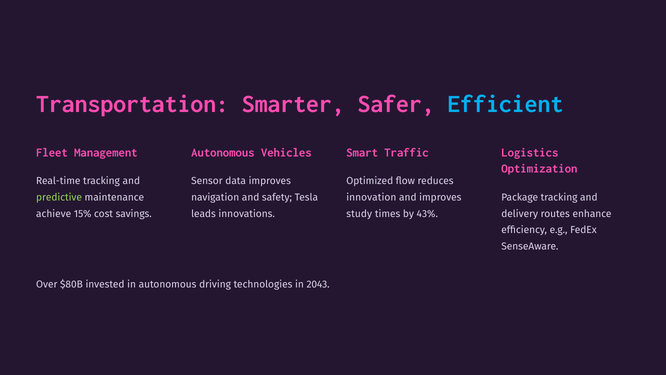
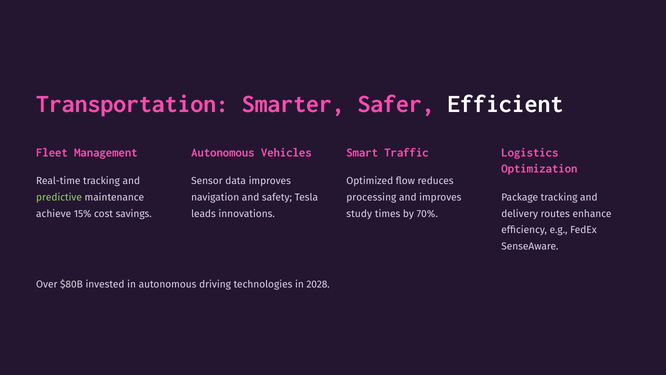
Efficient colour: light blue -> white
innovation: innovation -> processing
43%: 43% -> 70%
2043: 2043 -> 2028
